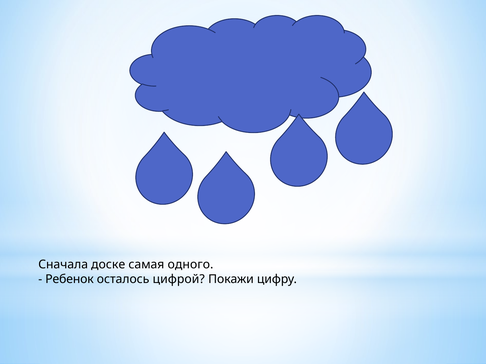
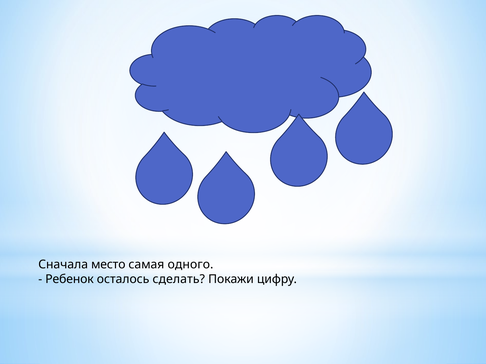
доске: доске -> место
цифрой: цифрой -> сделать
